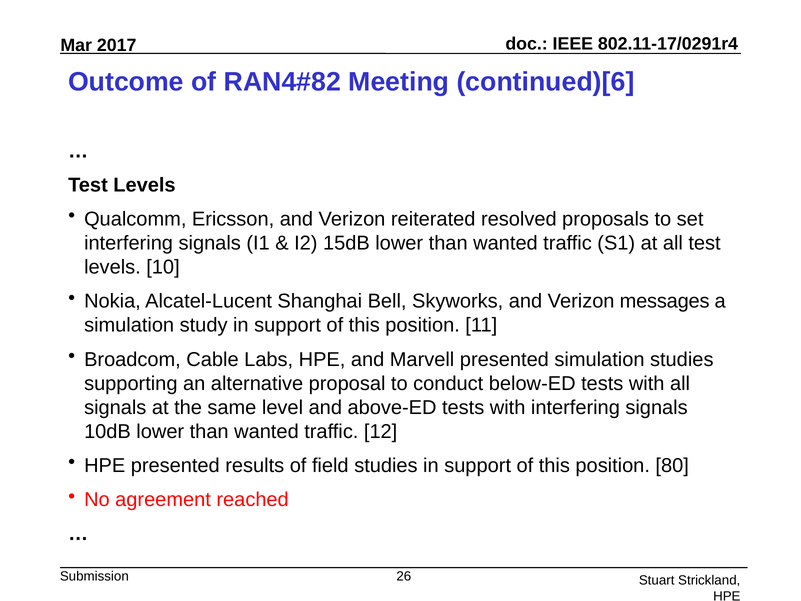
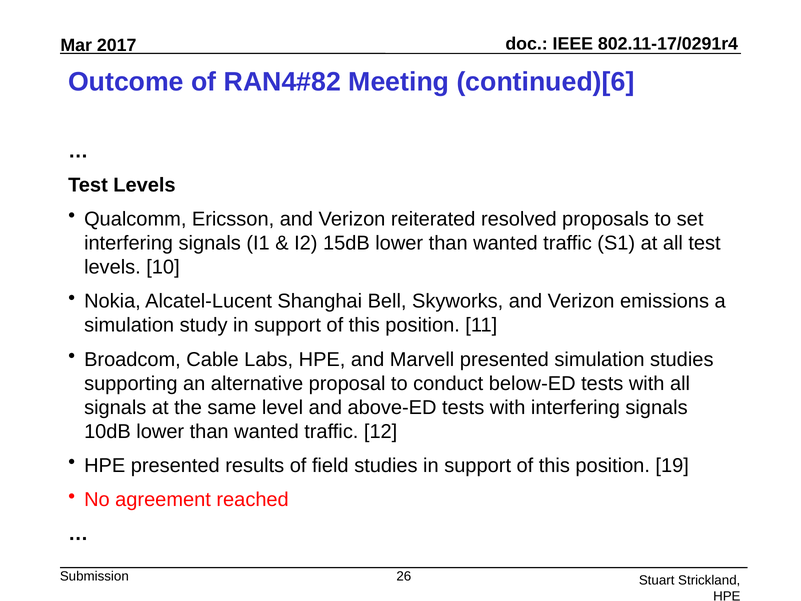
messages: messages -> emissions
80: 80 -> 19
